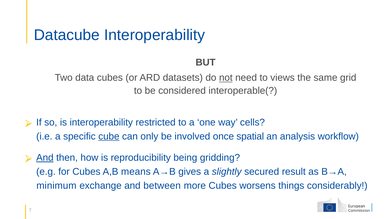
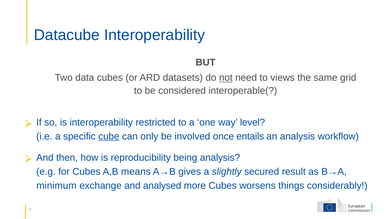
cells: cells -> level
spatial: spatial -> entails
And at (45, 158) underline: present -> none
being gridding: gridding -> analysis
between: between -> analysed
